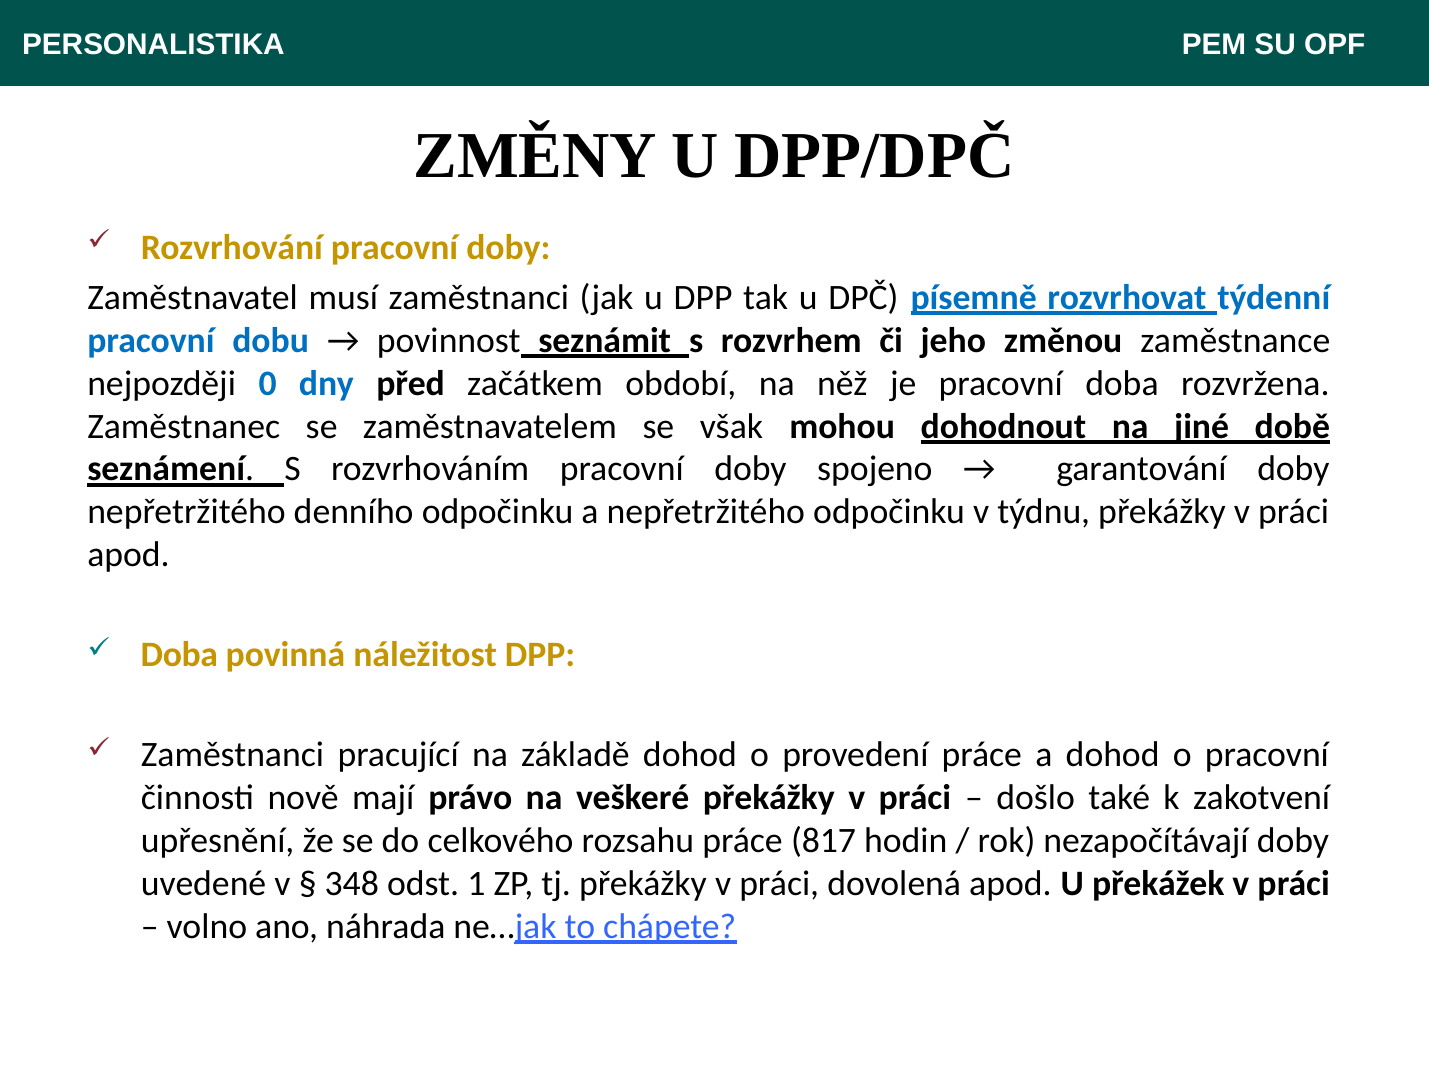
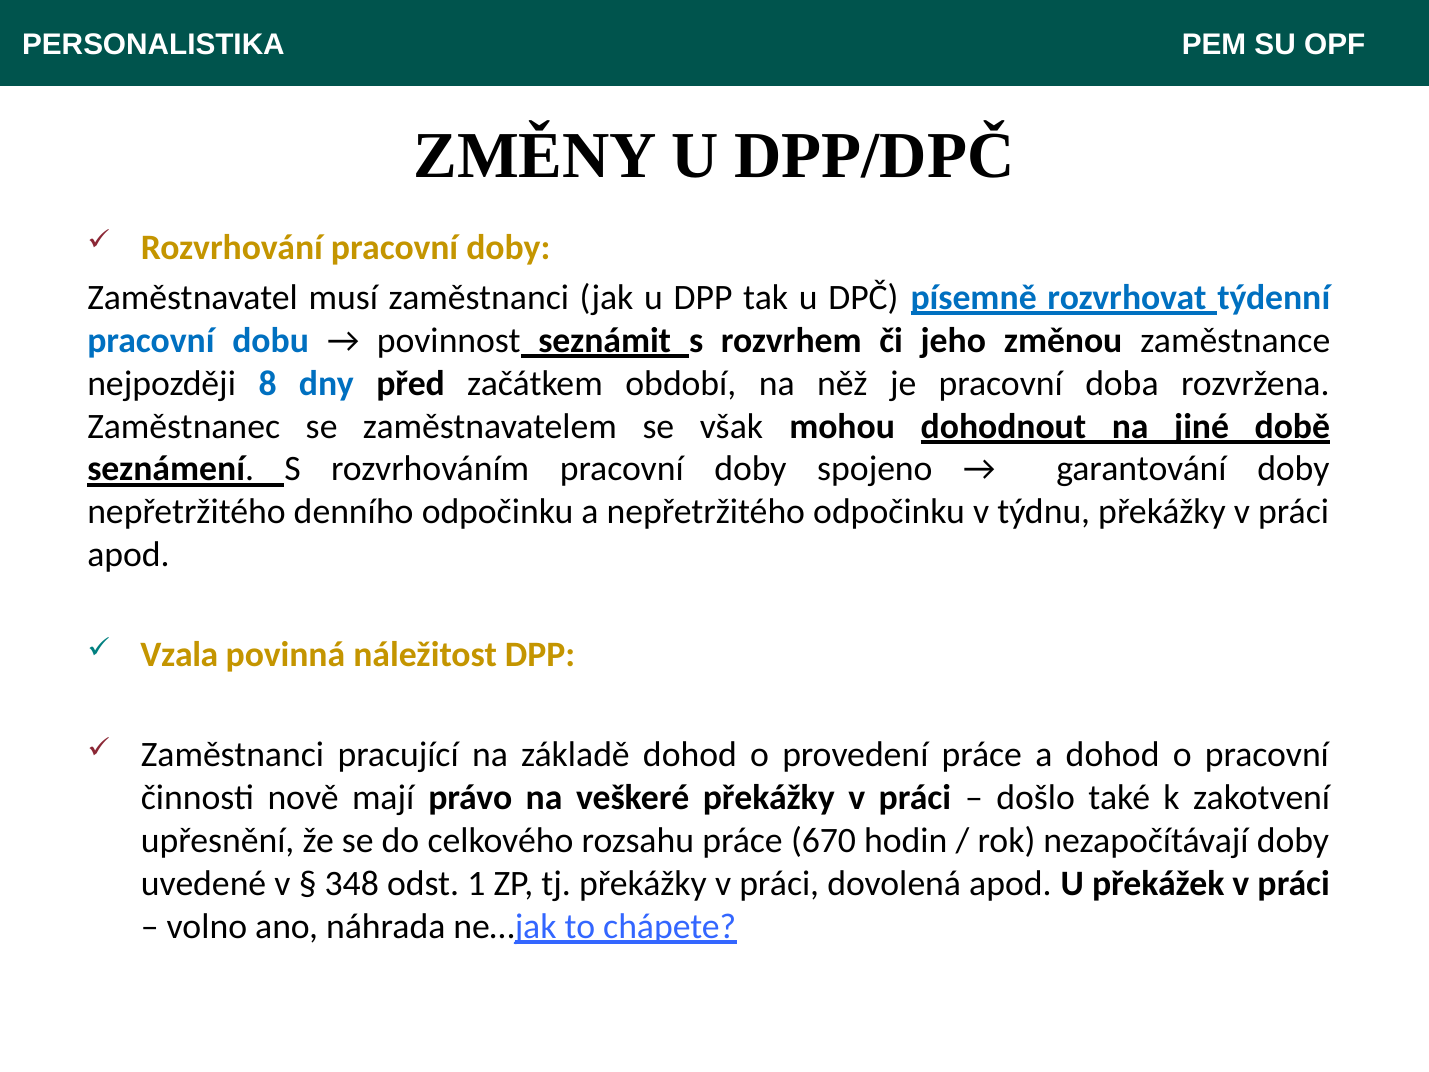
0: 0 -> 8
Doba at (179, 655): Doba -> Vzala
817: 817 -> 670
